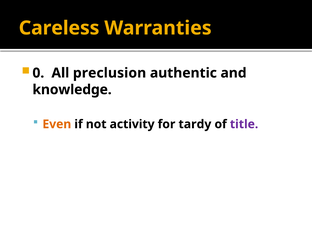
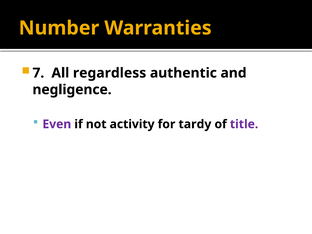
Careless: Careless -> Number
0: 0 -> 7
preclusion: preclusion -> regardless
knowledge: knowledge -> negligence
Even colour: orange -> purple
